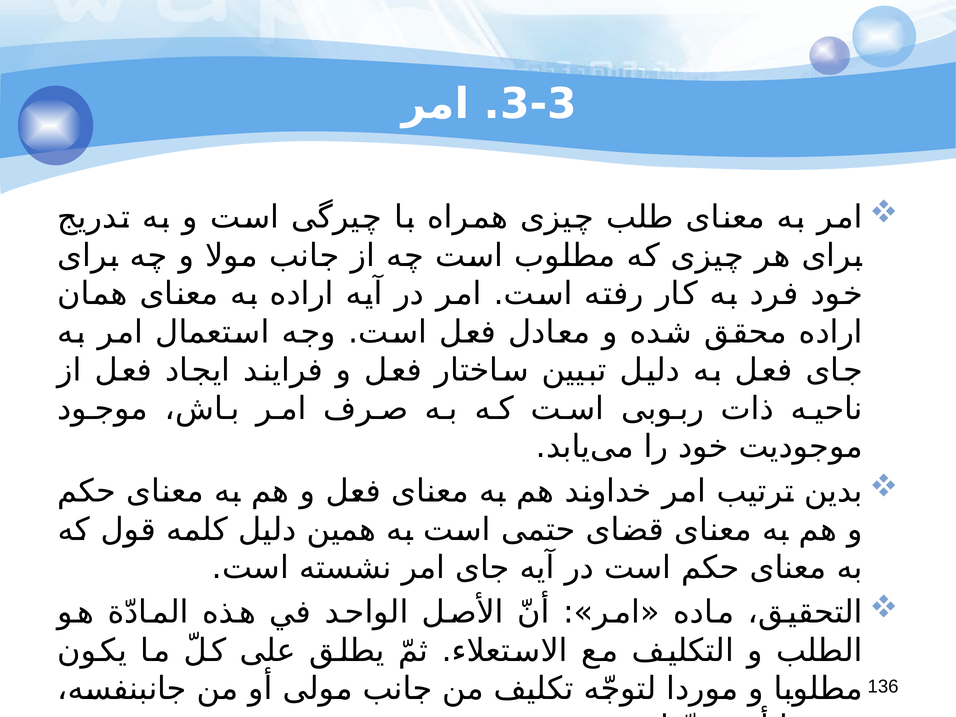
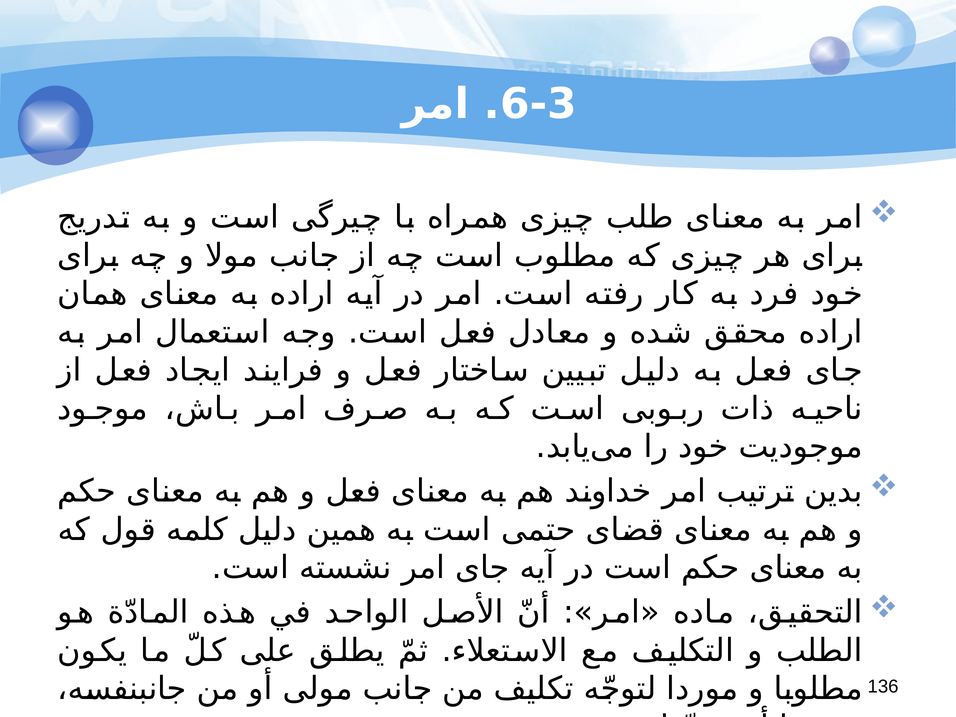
3-3: 3-3 -> 6-3
